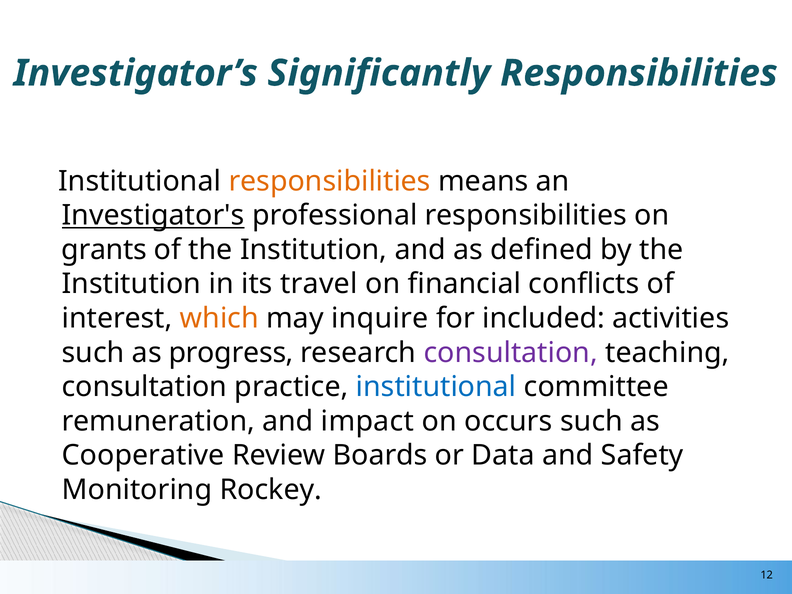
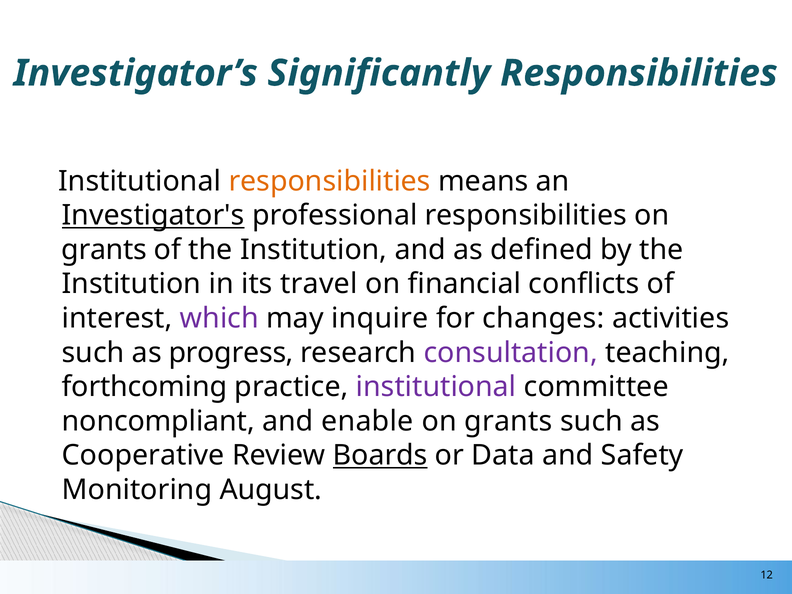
which colour: orange -> purple
included: included -> changes
consultation at (144, 387): consultation -> forthcoming
institutional at (436, 387) colour: blue -> purple
remuneration: remuneration -> noncompliant
impact: impact -> enable
occurs at (508, 421): occurs -> grants
Boards underline: none -> present
Rockey: Rockey -> August
